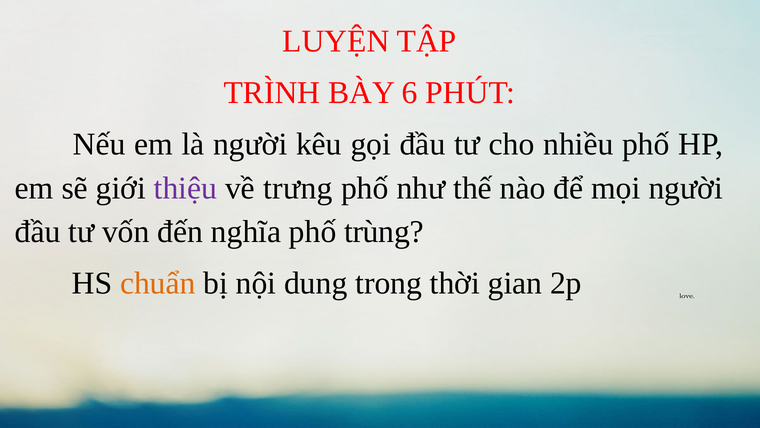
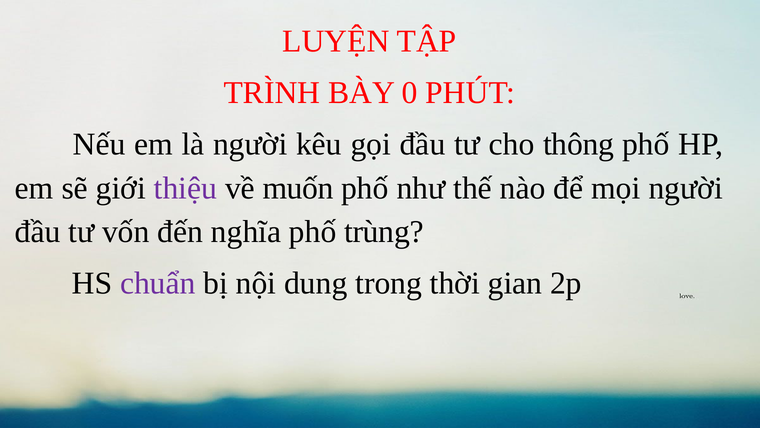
6: 6 -> 0
nhiều: nhiều -> thông
trưng: trưng -> muốn
chuẩn colour: orange -> purple
